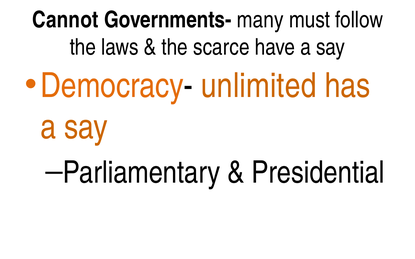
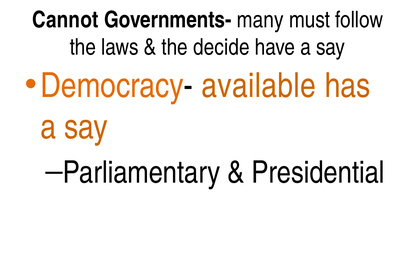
scarce: scarce -> decide
unlimited: unlimited -> available
